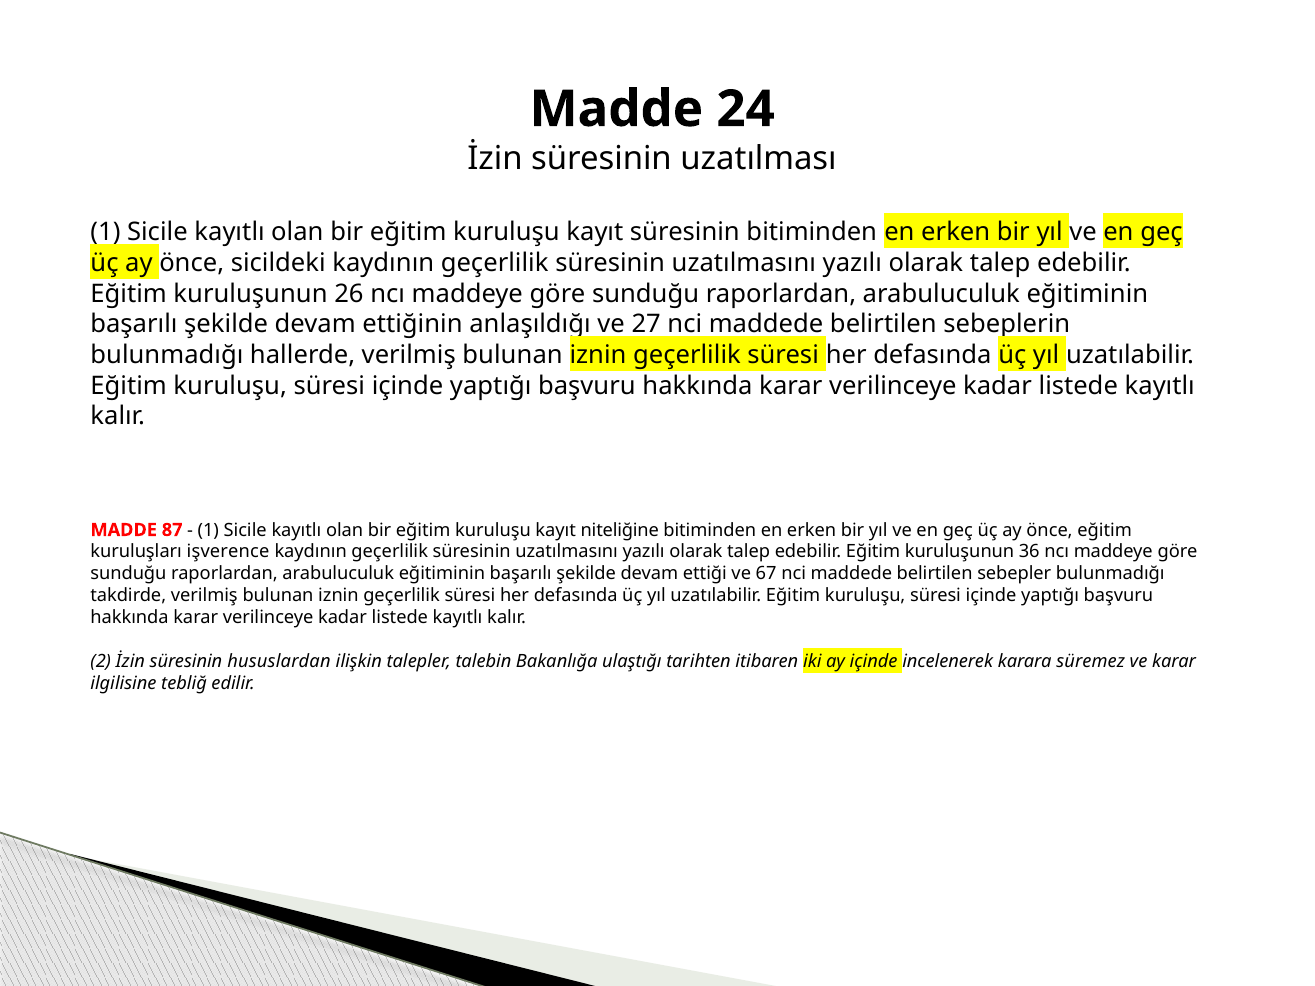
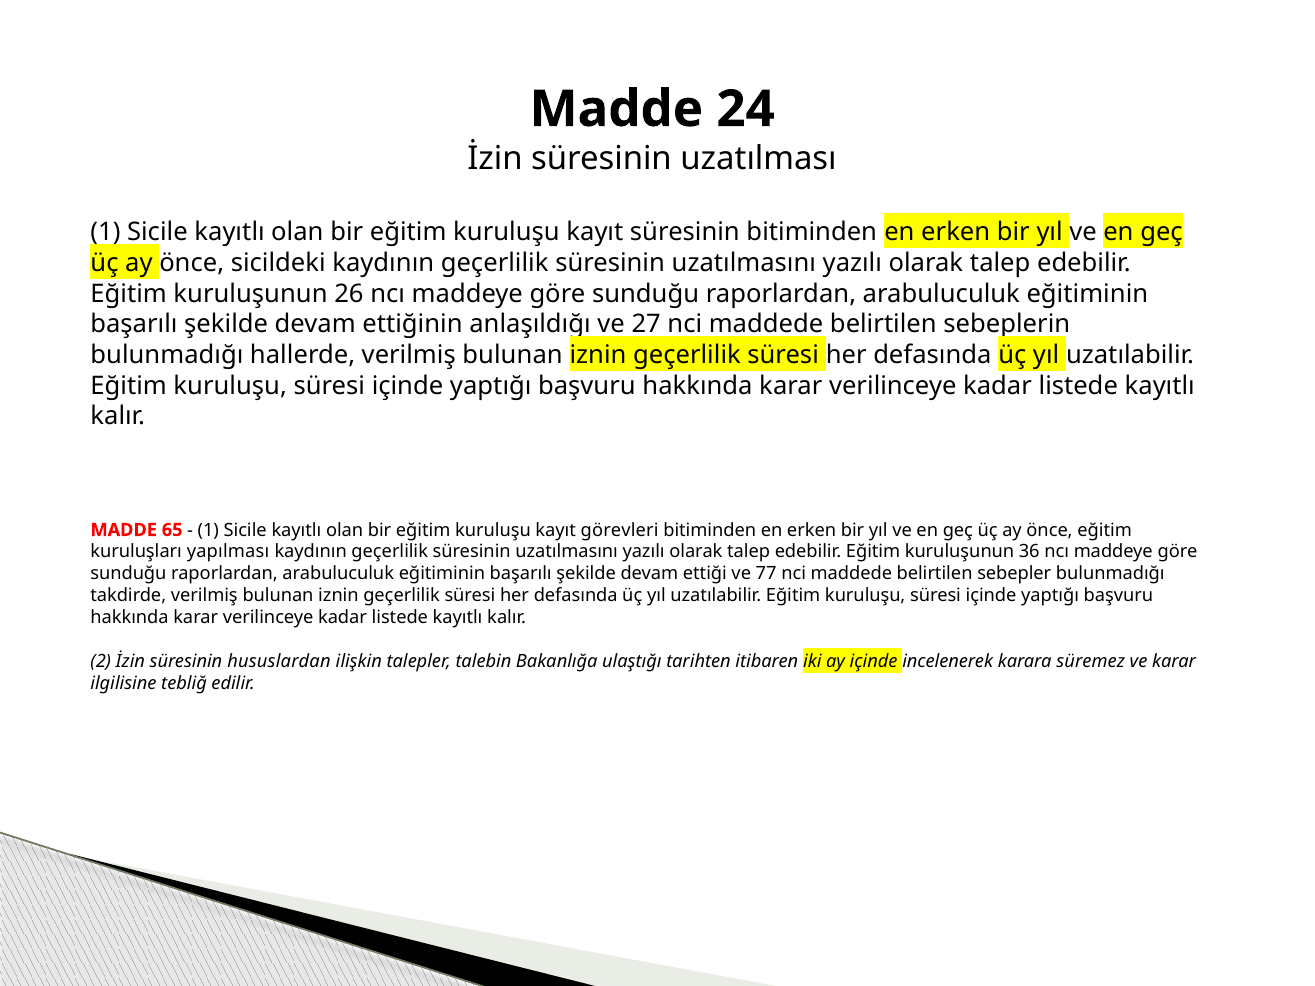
87: 87 -> 65
niteliğine: niteliğine -> görevleri
işverence: işverence -> yapılması
67: 67 -> 77
